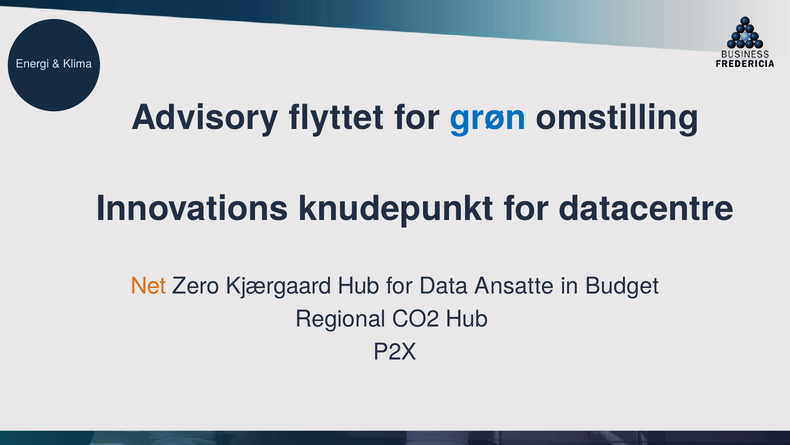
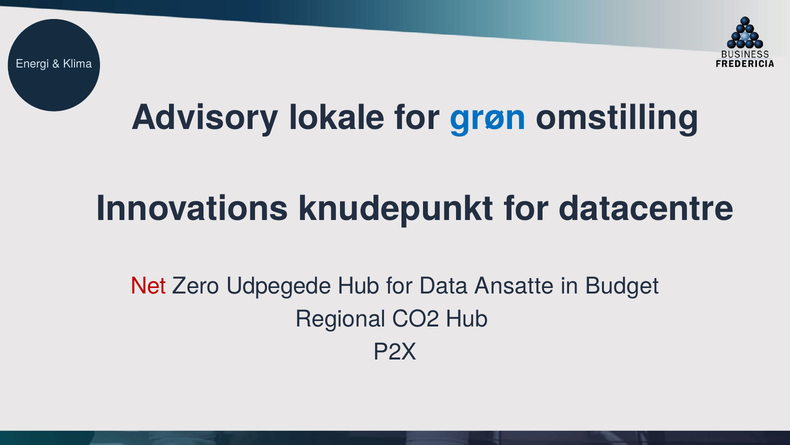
flyttet: flyttet -> lokale
Net colour: orange -> red
Kjærgaard: Kjærgaard -> Udpegede
